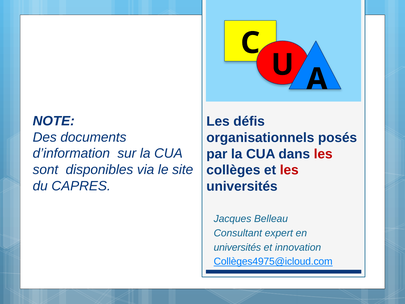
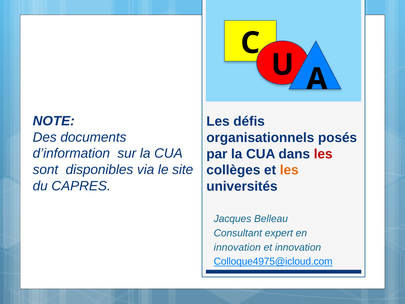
les at (289, 170) colour: red -> orange
universités at (237, 247): universités -> innovation
Collèges4975@icloud.com: Collèges4975@icloud.com -> Colloque4975@icloud.com
